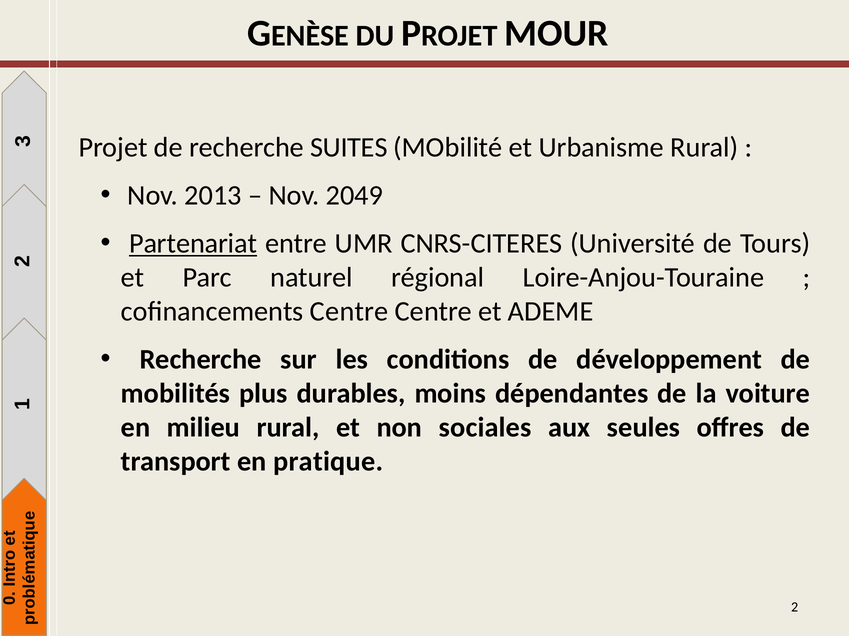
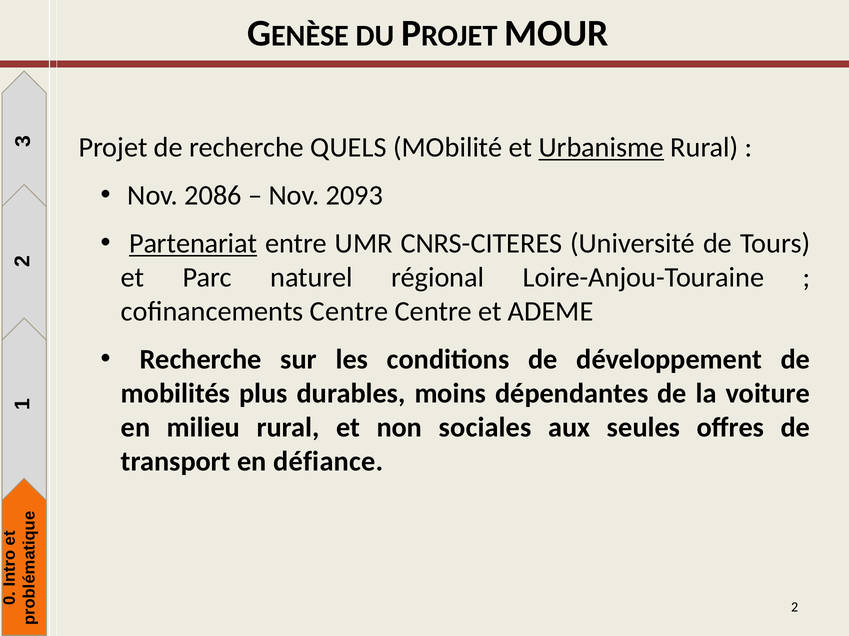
SUITES: SUITES -> QUELS
Urbanisme underline: none -> present
2013: 2013 -> 2086
2049: 2049 -> 2093
pratique: pratique -> défiance
